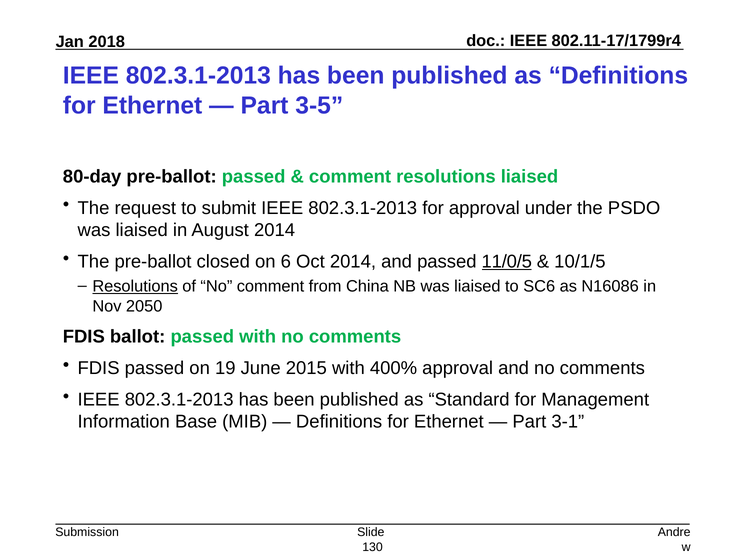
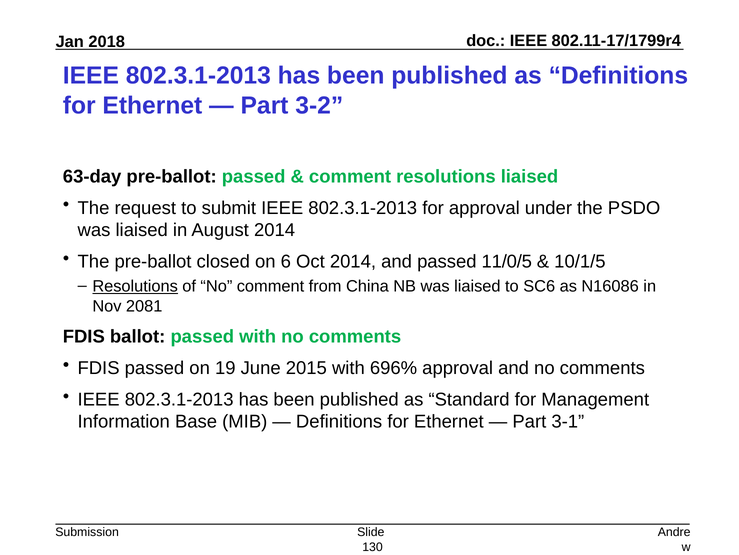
3-5: 3-5 -> 3-2
80-day: 80-day -> 63-day
11/0/5 underline: present -> none
2050: 2050 -> 2081
400%: 400% -> 696%
